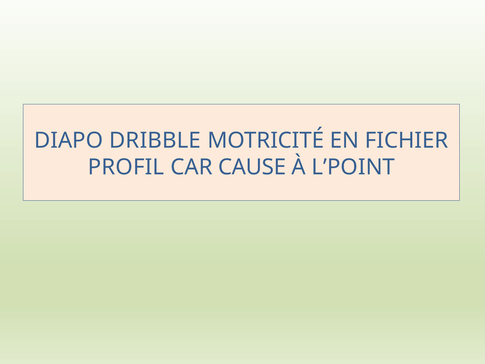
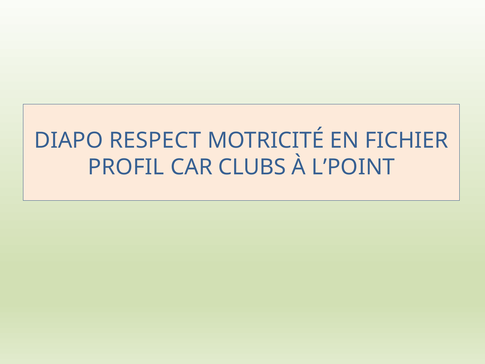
DRIBBLE: DRIBBLE -> RESPECT
CAUSE: CAUSE -> CLUBS
